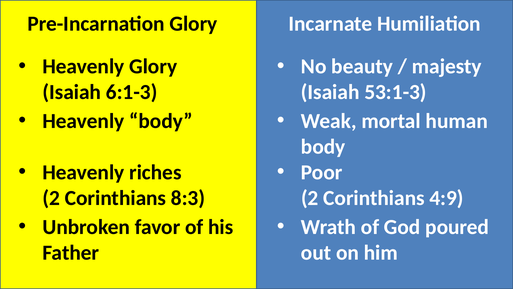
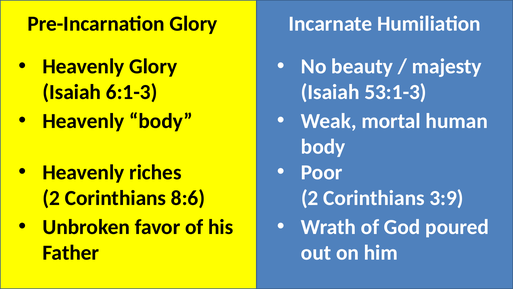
8:3: 8:3 -> 8:6
4:9: 4:9 -> 3:9
